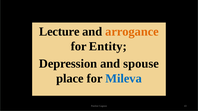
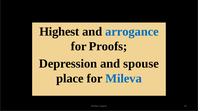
Lecture: Lecture -> Highest
arrogance colour: orange -> blue
Entity: Entity -> Proofs
